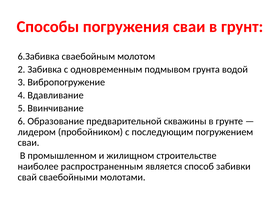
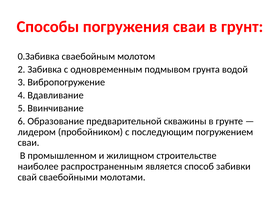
6.Забивка: 6.Забивка -> 0.Забивка
